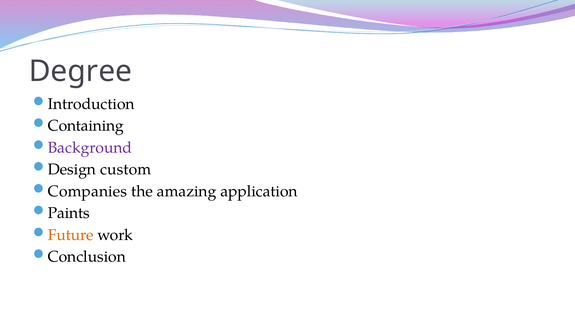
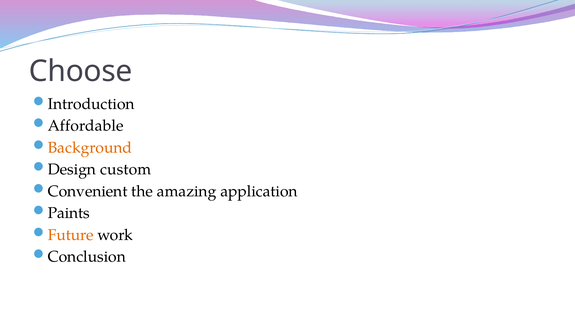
Degree: Degree -> Choose
Containing: Containing -> Affordable
Background colour: purple -> orange
Companies: Companies -> Convenient
